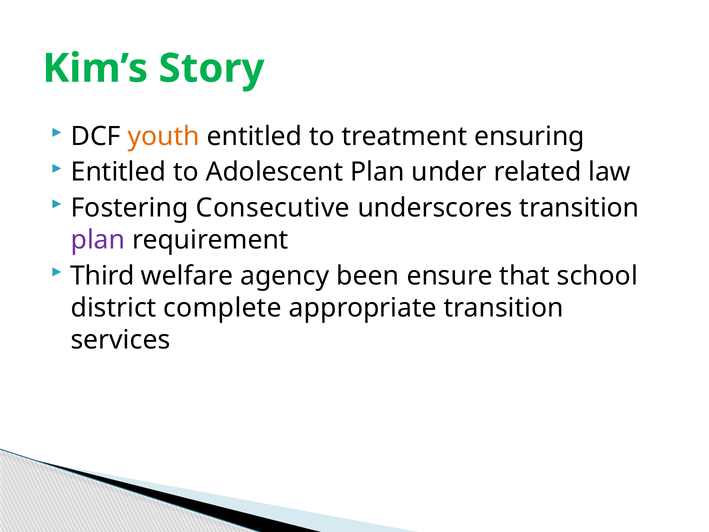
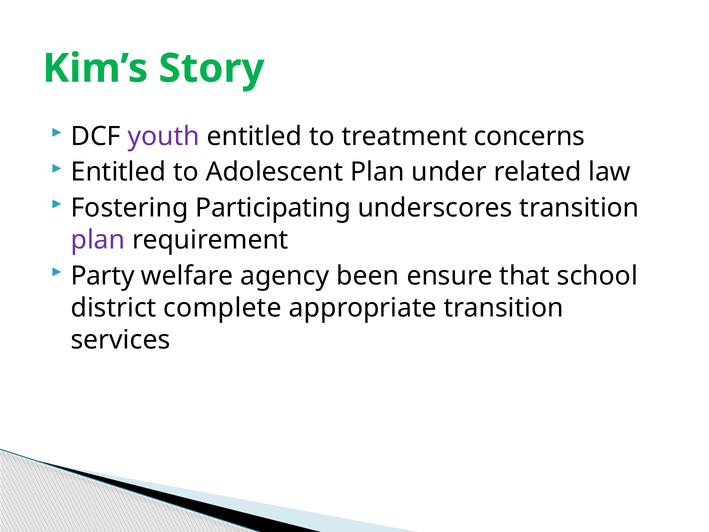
youth colour: orange -> purple
ensuring: ensuring -> concerns
Consecutive: Consecutive -> Participating
Third: Third -> Party
